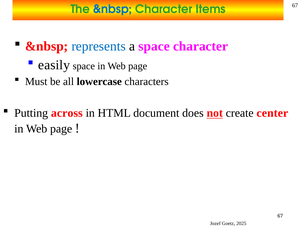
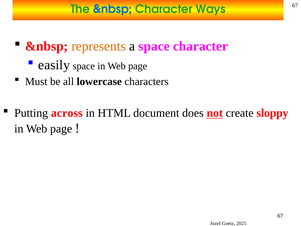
Items: Items -> Ways
represents colour: blue -> orange
center: center -> sloppy
